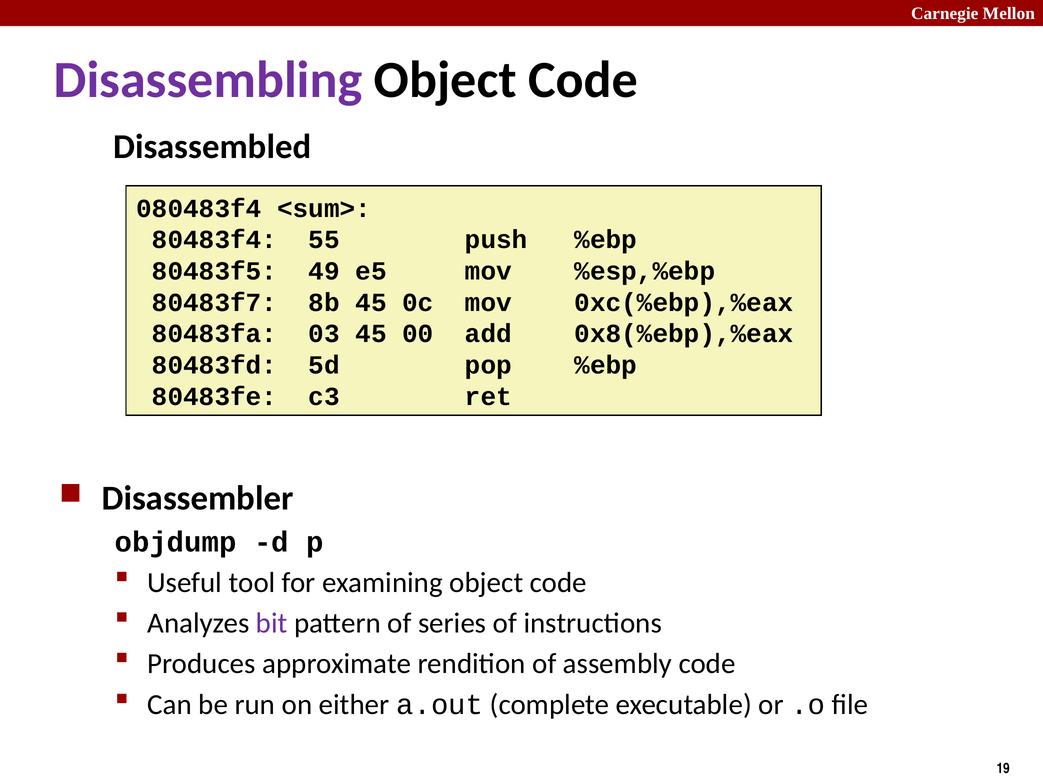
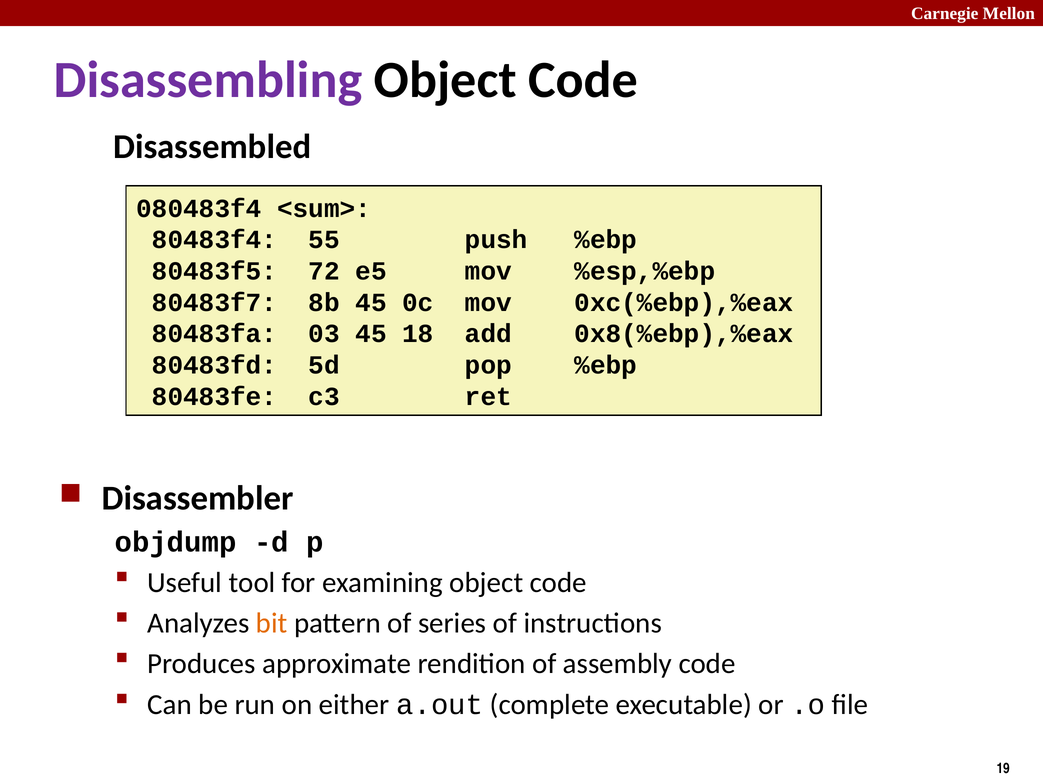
49: 49 -> 72
00: 00 -> 18
bit colour: purple -> orange
